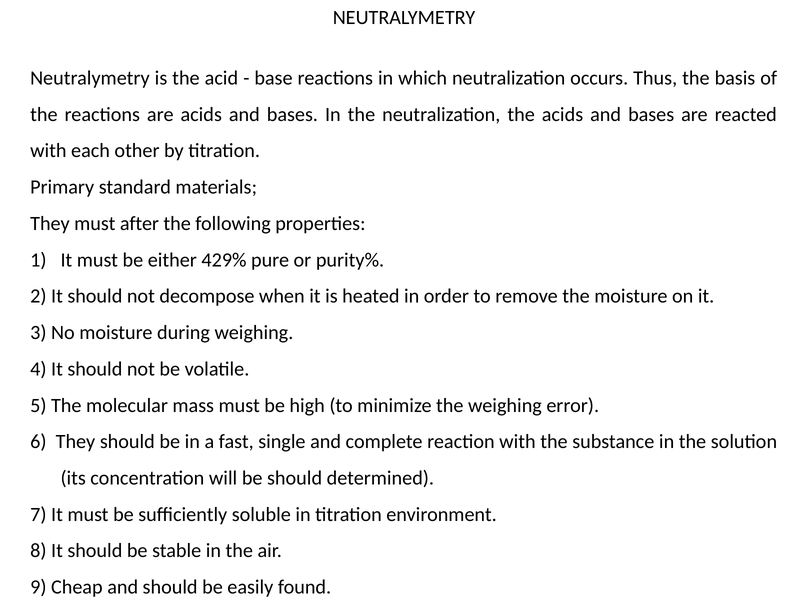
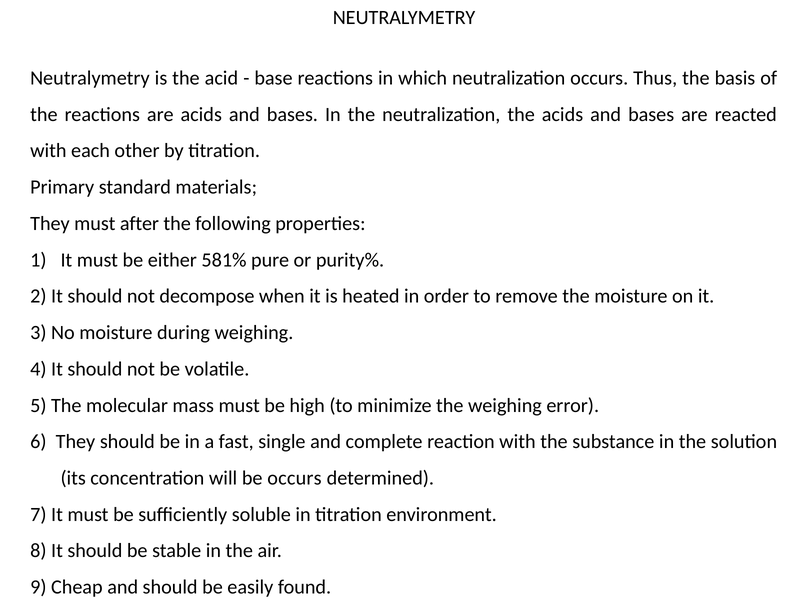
429%: 429% -> 581%
be should: should -> occurs
